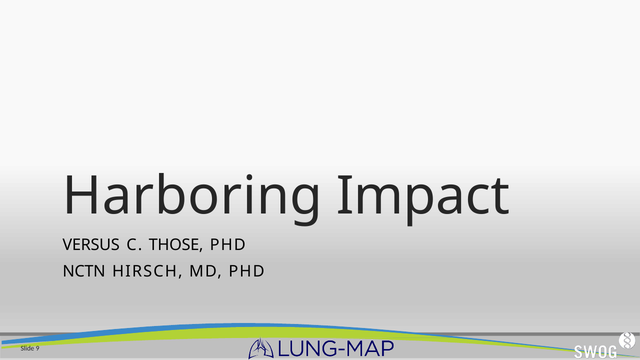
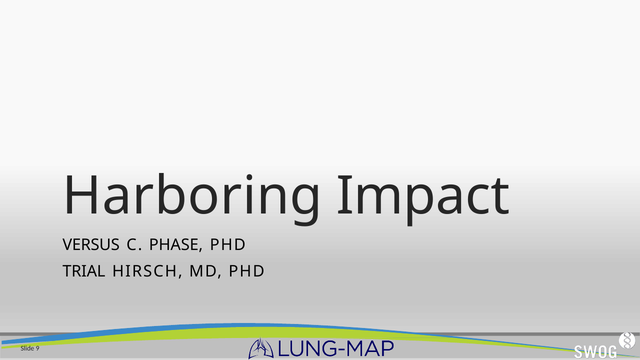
THOSE: THOSE -> PHASE
NCTN: NCTN -> TRIAL
